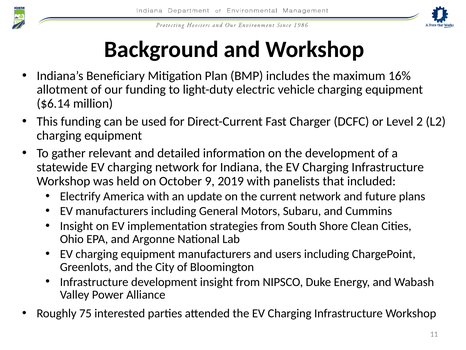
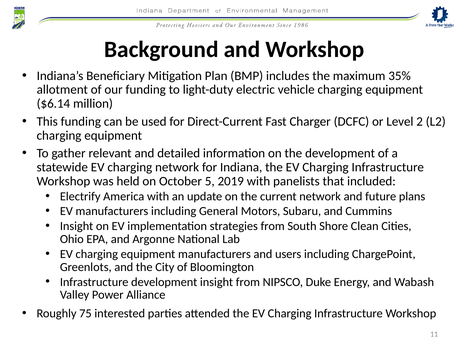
16%: 16% -> 35%
9: 9 -> 5
